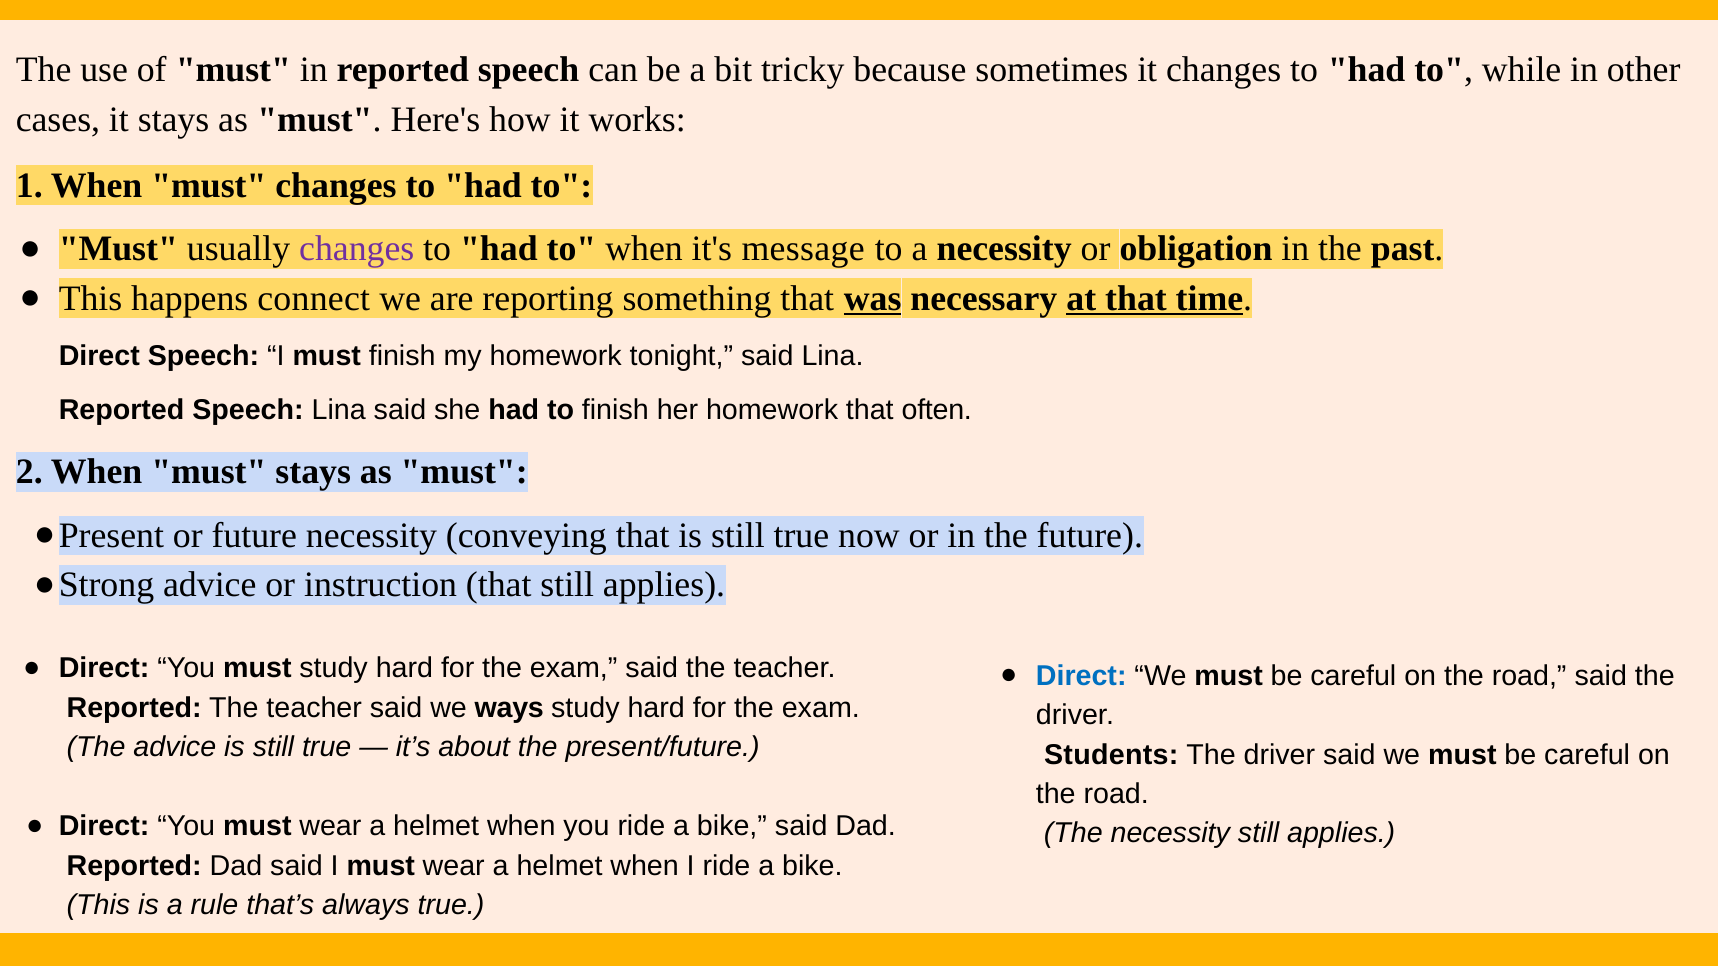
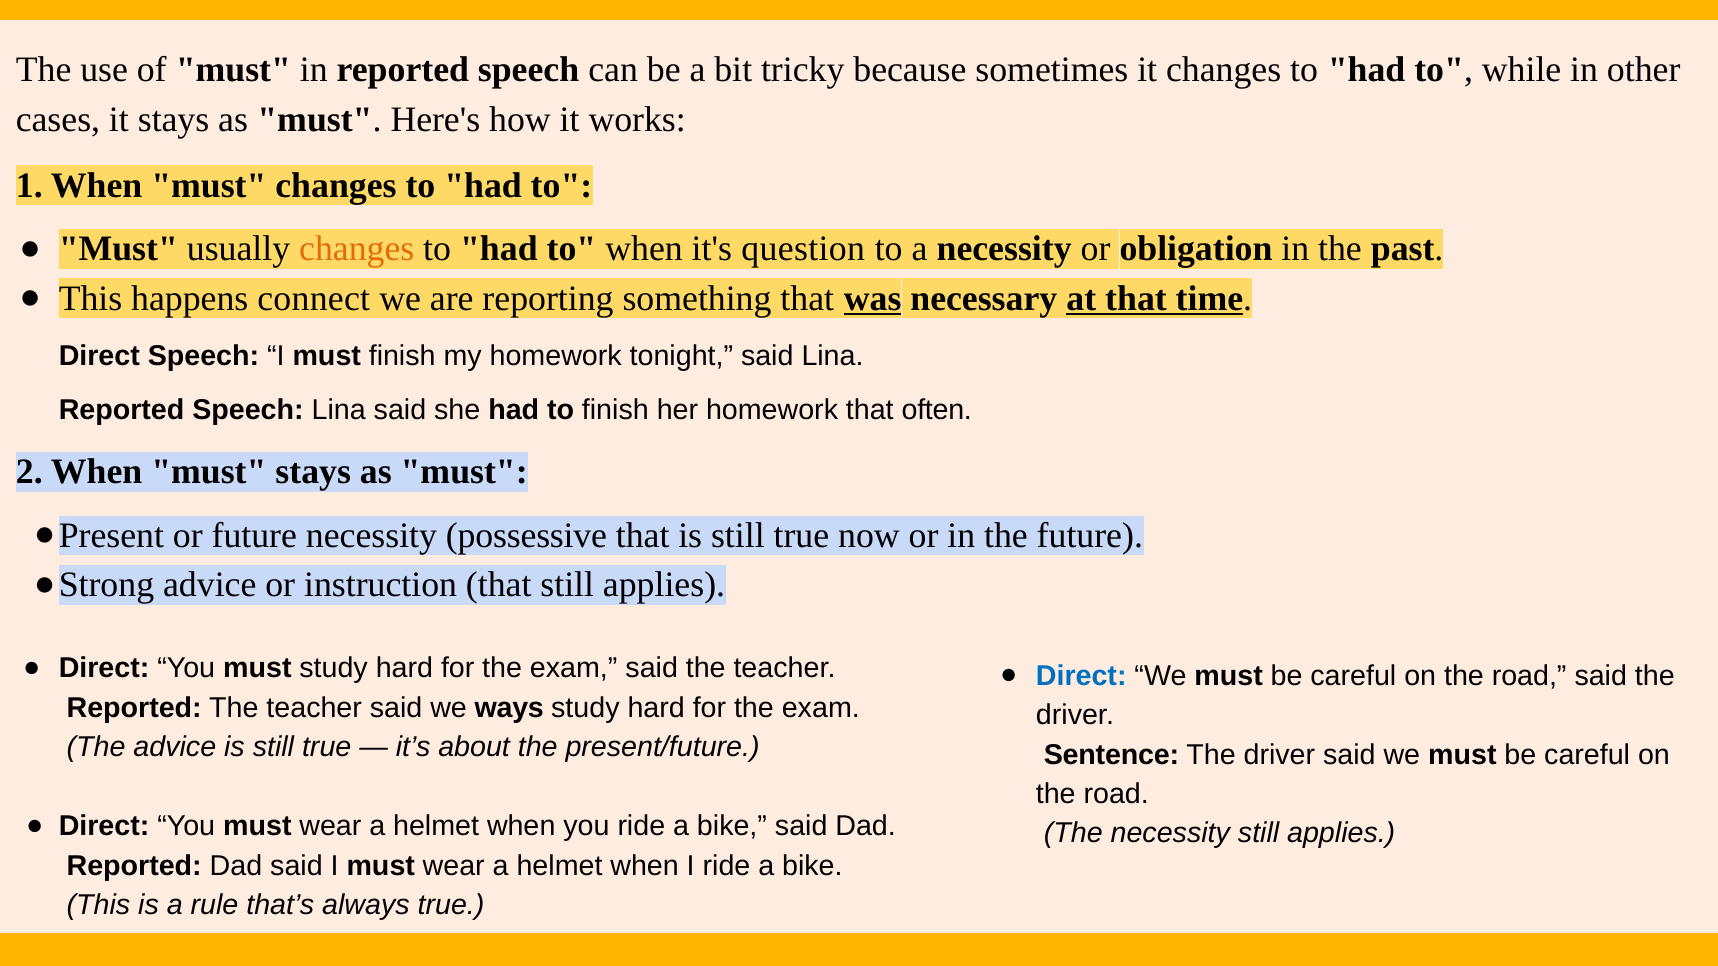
changes at (357, 249) colour: purple -> orange
message: message -> question
conveying: conveying -> possessive
Students: Students -> Sentence
